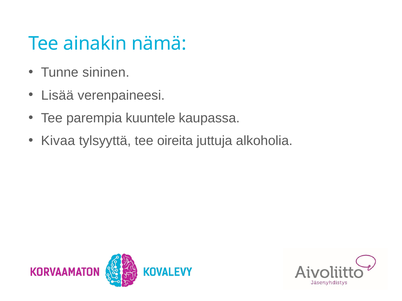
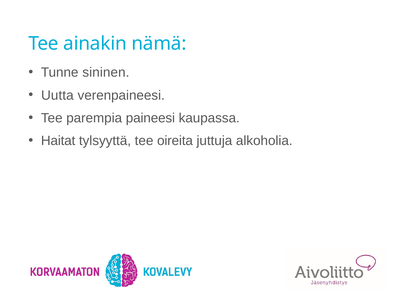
Lisää: Lisää -> Uutta
kuuntele: kuuntele -> paineesi
Kivaa: Kivaa -> Haitat
